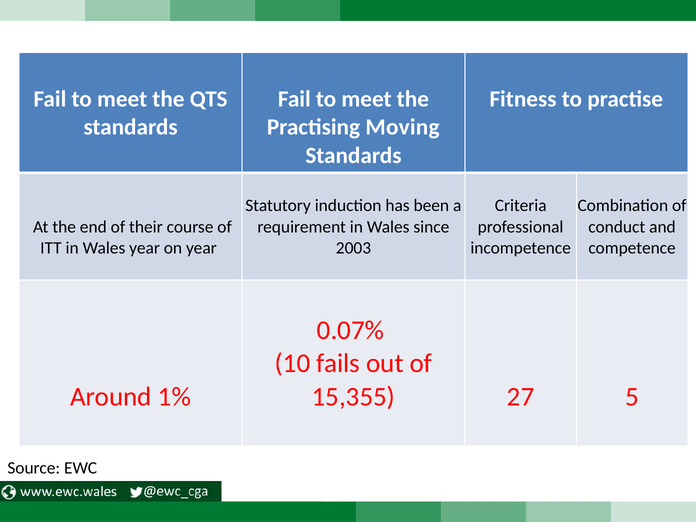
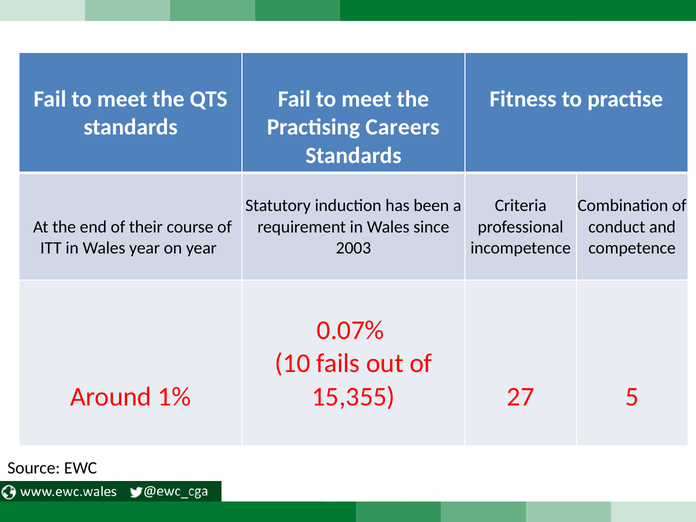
Moving: Moving -> Careers
